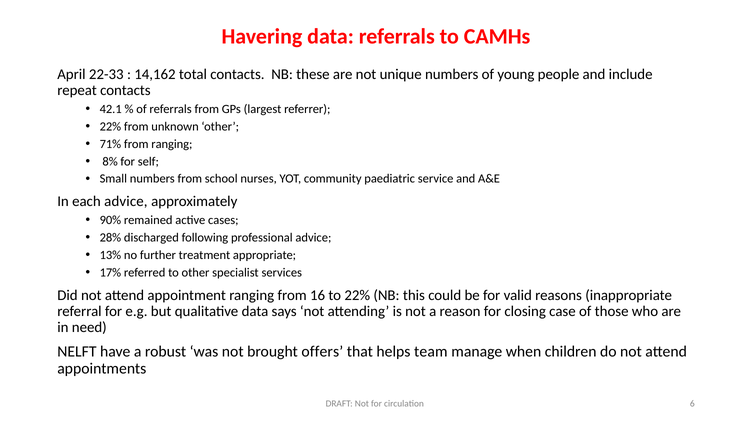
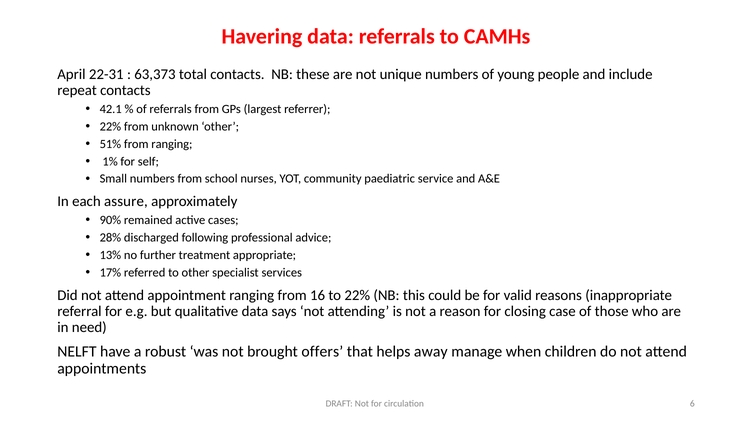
22-33: 22-33 -> 22-31
14,162: 14,162 -> 63,373
71%: 71% -> 51%
8%: 8% -> 1%
each advice: advice -> assure
team: team -> away
